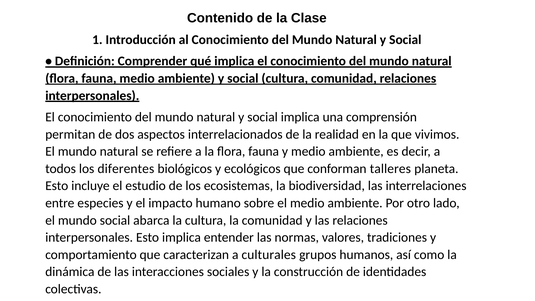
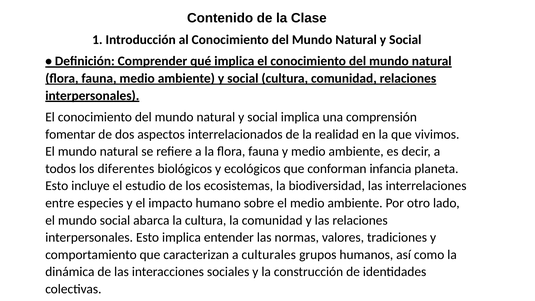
permitan: permitan -> fomentar
talleres: talleres -> infancia
